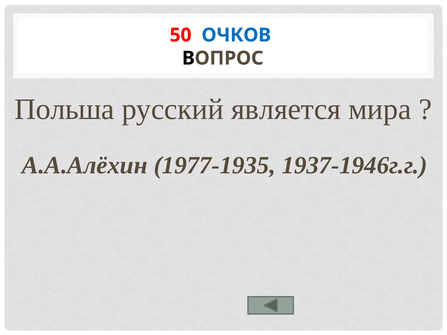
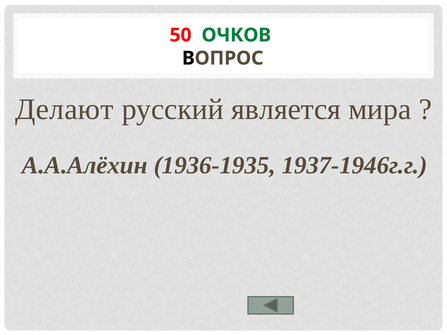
ОЧКОВ colour: blue -> green
Польша: Польша -> Делают
1977-1935: 1977-1935 -> 1936-1935
